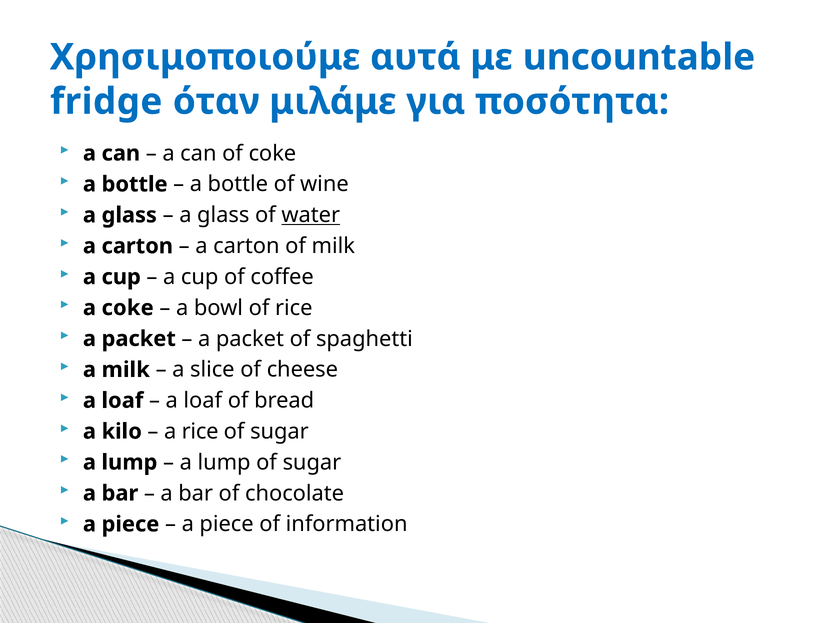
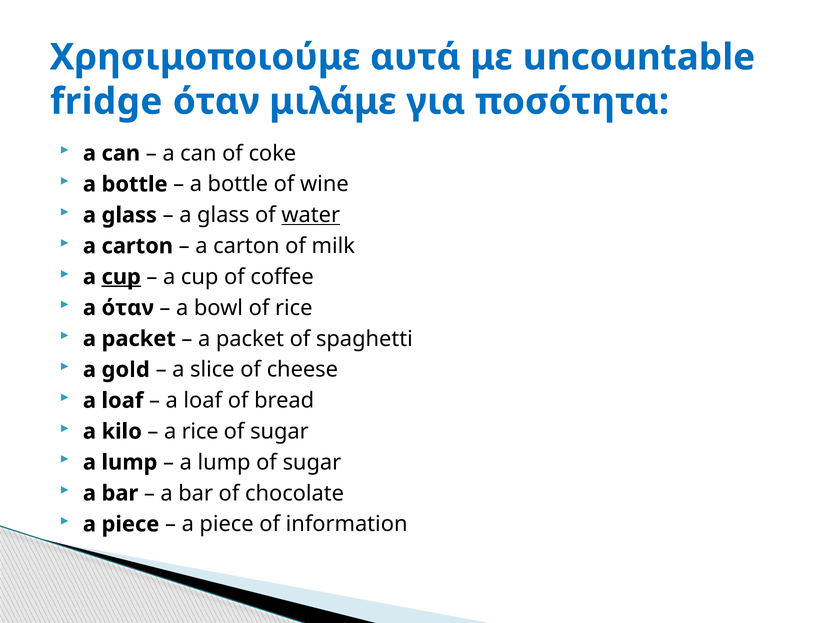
cup at (121, 277) underline: none -> present
a coke: coke -> όταν
a milk: milk -> gold
